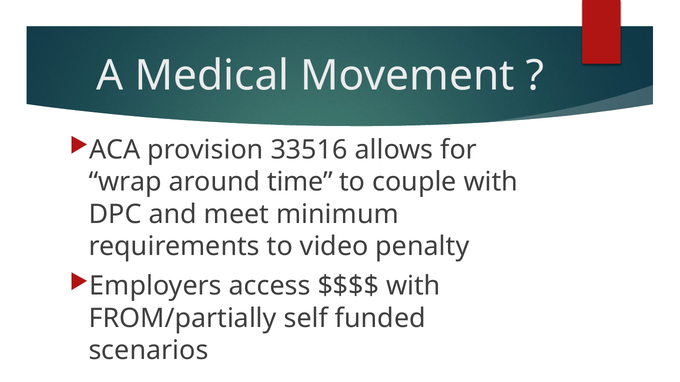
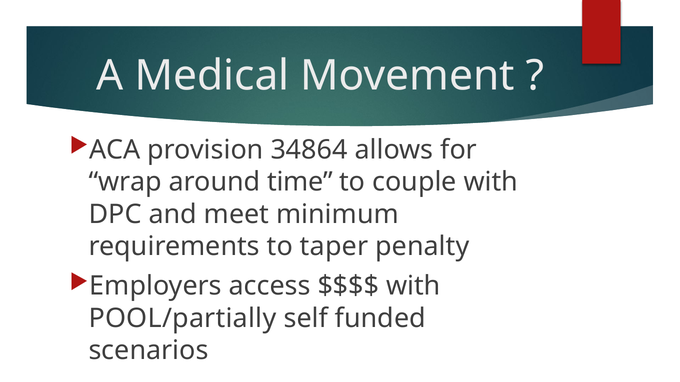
33516: 33516 -> 34864
video: video -> taper
FROM/partially: FROM/partially -> POOL/partially
